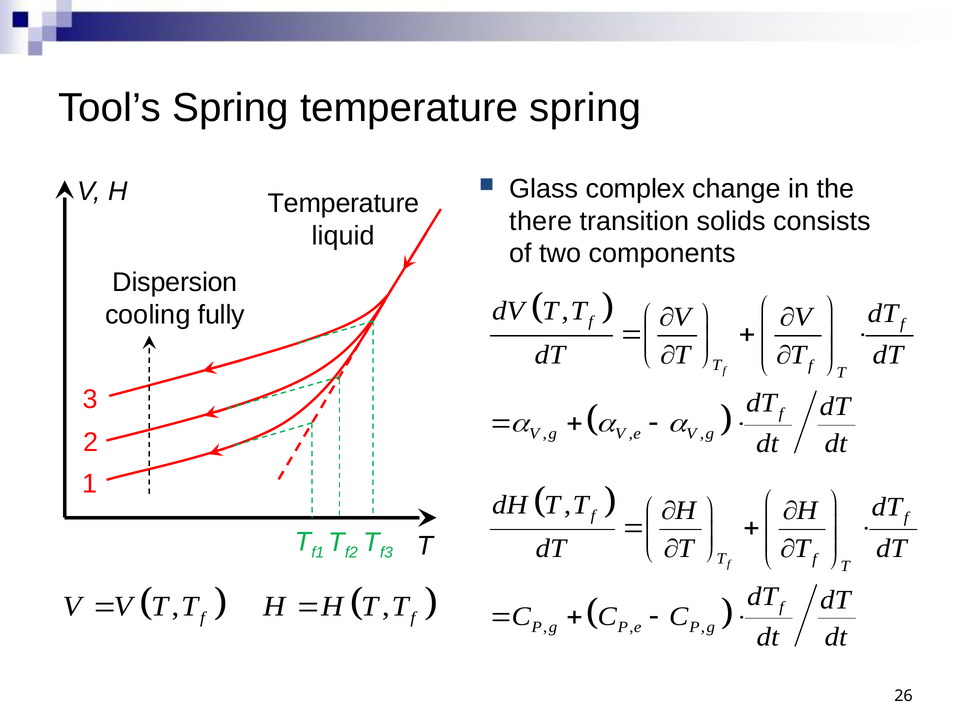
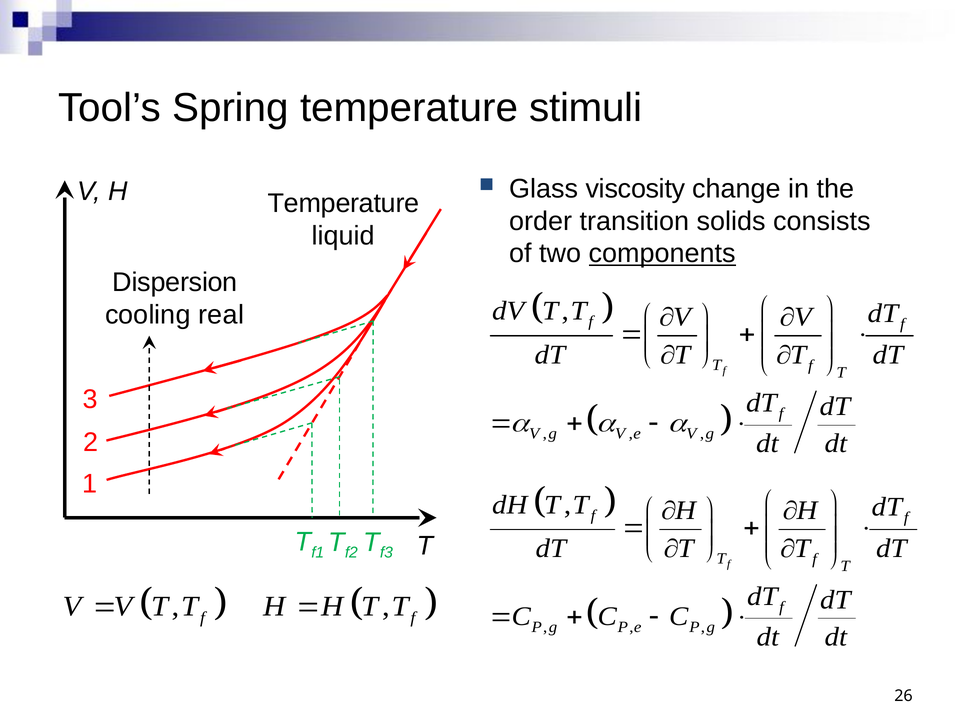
temperature spring: spring -> stimuli
complex: complex -> viscosity
there: there -> order
components underline: none -> present
fully: fully -> real
